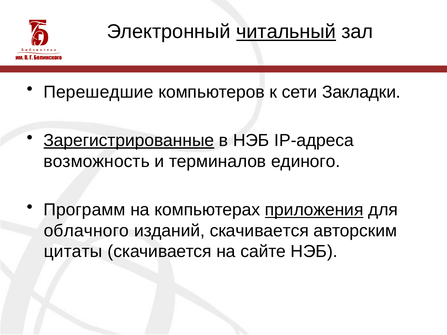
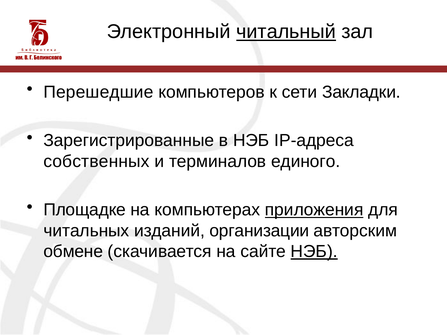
Зарегистрированные underline: present -> none
возможность: возможность -> собственных
Программ: Программ -> Площадке
облачного: облачного -> читальных
изданий скачивается: скачивается -> организации
цитаты: цитаты -> обмене
НЭБ at (314, 252) underline: none -> present
